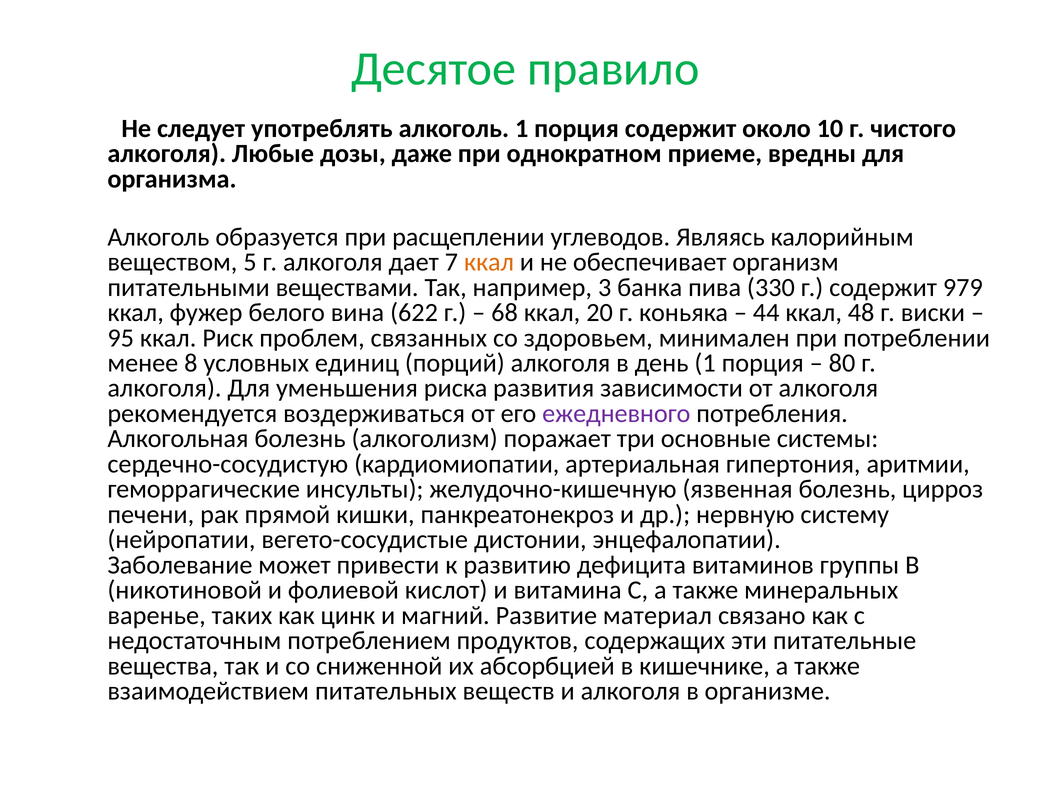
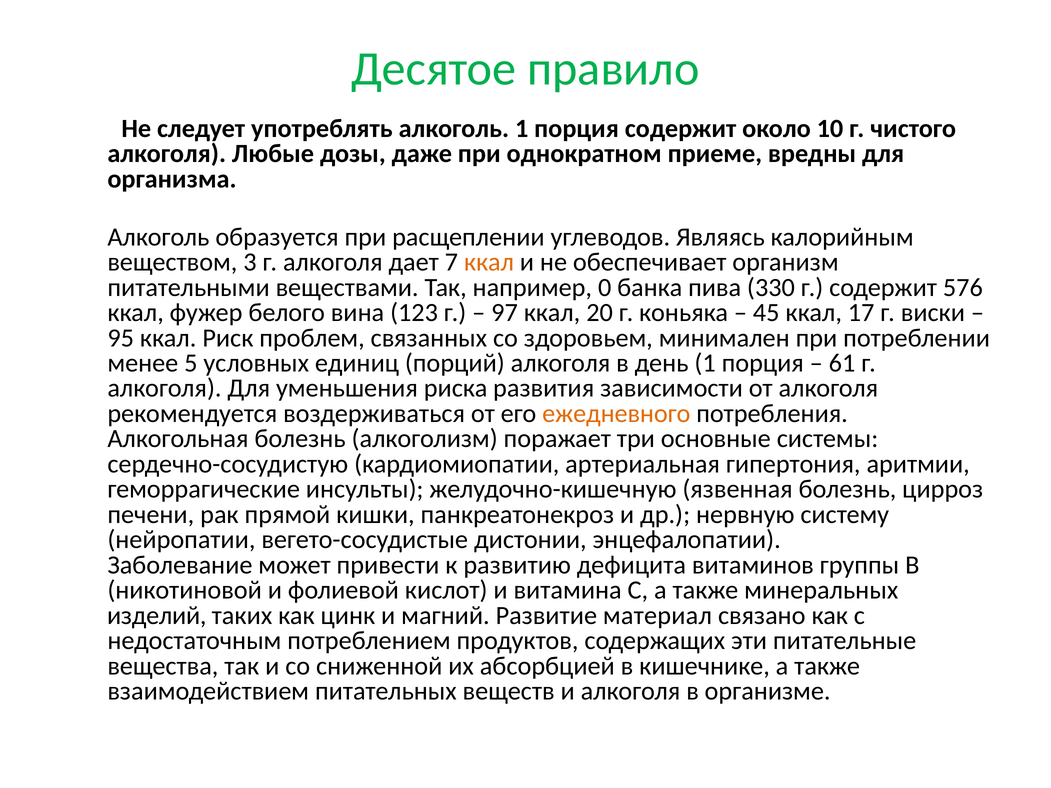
5: 5 -> 3
3: 3 -> 0
979: 979 -> 576
622: 622 -> 123
68: 68 -> 97
44: 44 -> 45
48: 48 -> 17
8: 8 -> 5
80: 80 -> 61
ежедневного colour: purple -> orange
варенье: варенье -> изделий
